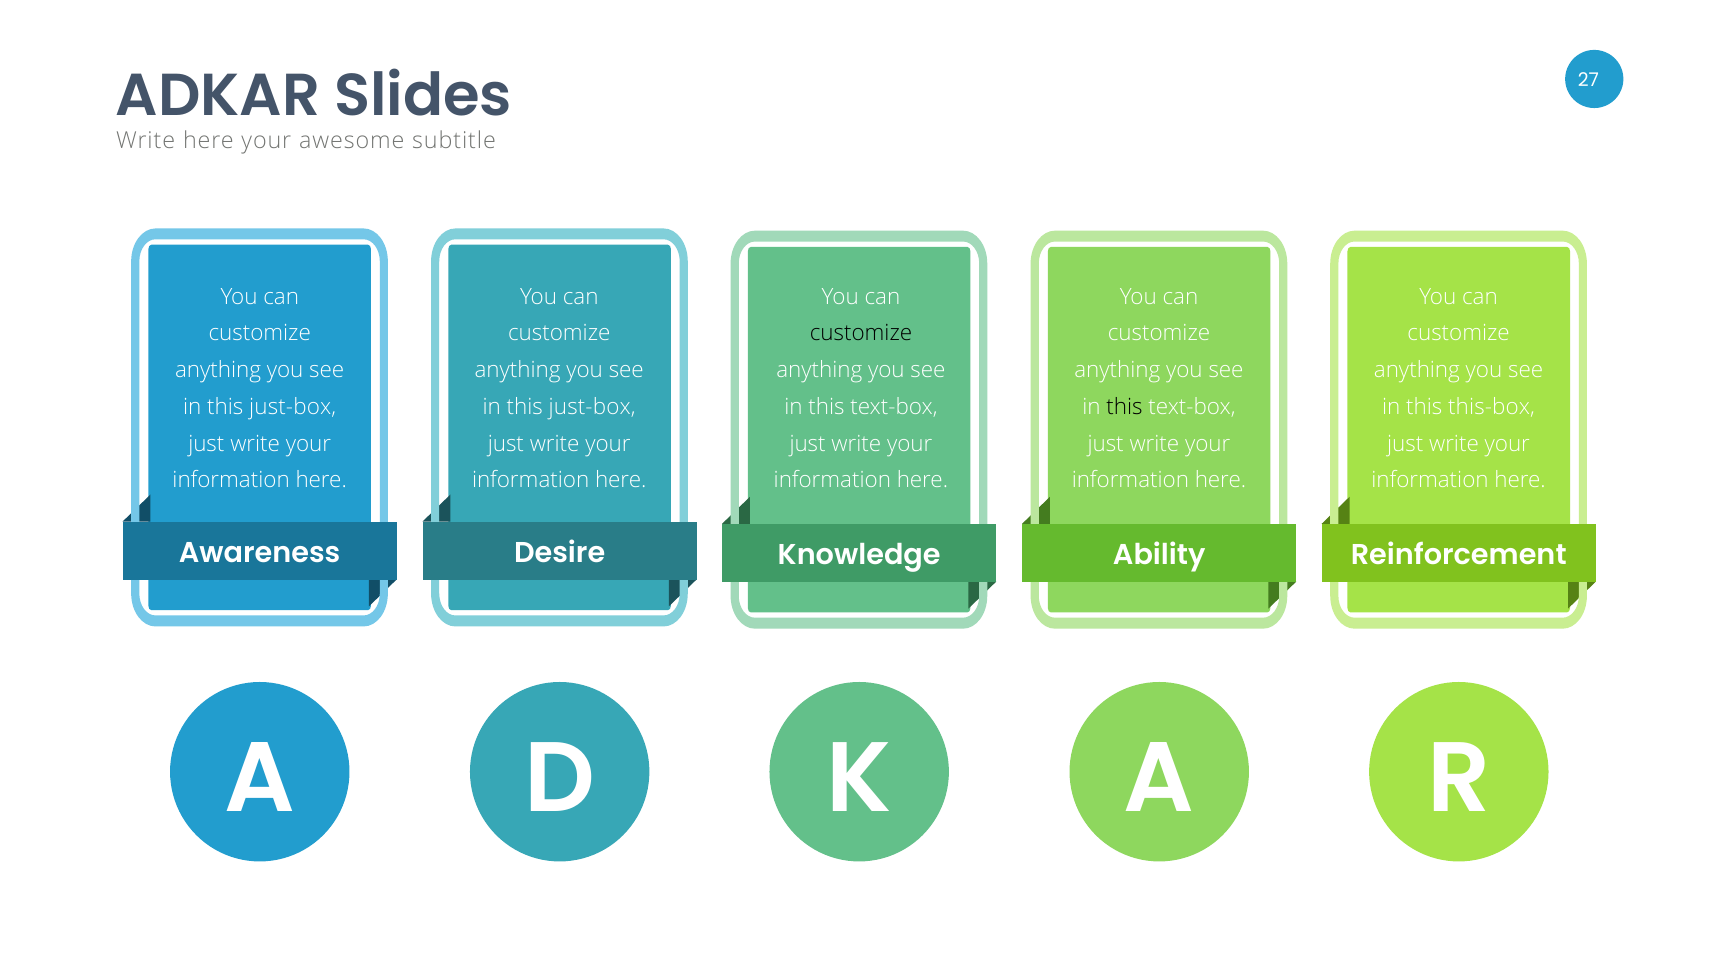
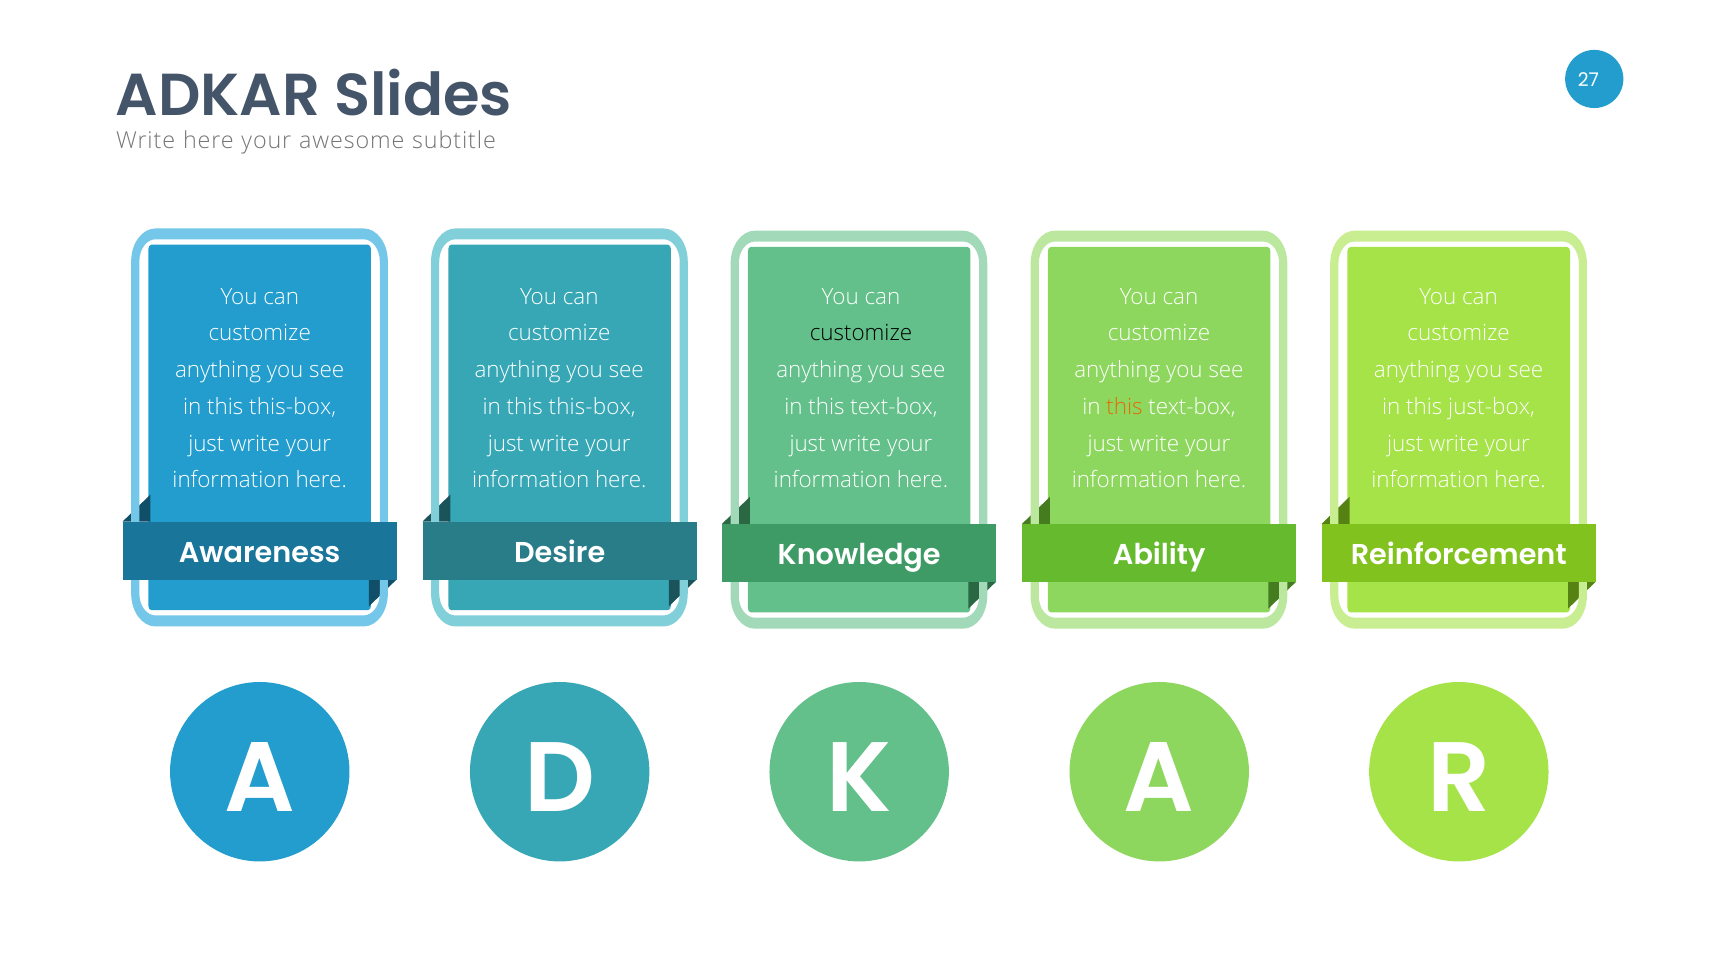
just-box at (293, 407): just-box -> this-box
just-box at (592, 407): just-box -> this-box
this at (1125, 407) colour: black -> orange
this-box: this-box -> just-box
